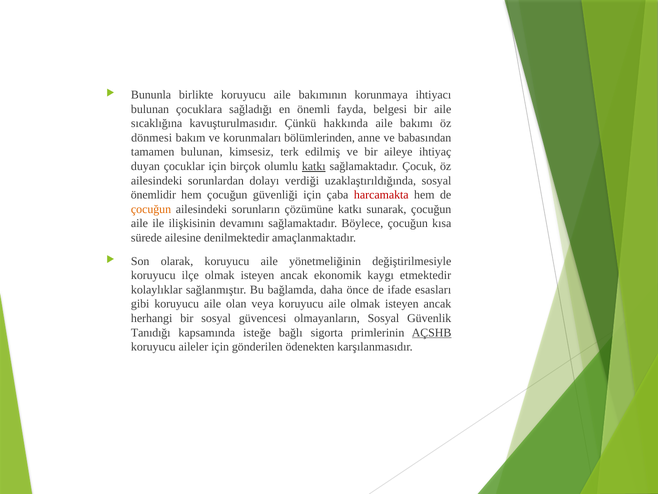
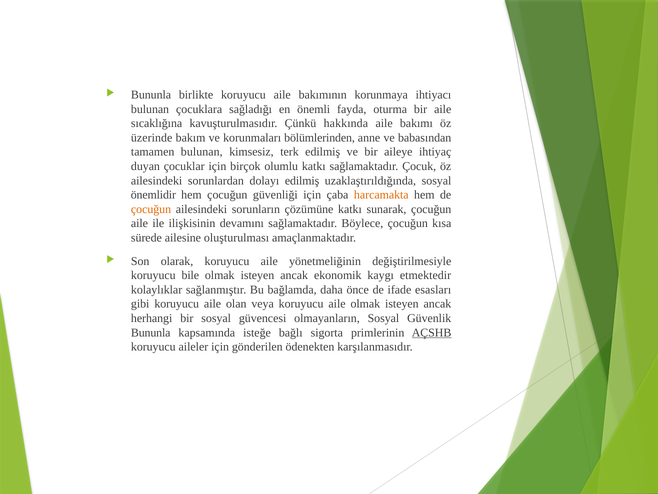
belgesi: belgesi -> oturma
dönmesi: dönmesi -> üzerinde
katkı at (314, 166) underline: present -> none
dolayı verdiği: verdiği -> edilmiş
harcamakta colour: red -> orange
denilmektedir: denilmektedir -> oluşturulması
ilçe: ilçe -> bile
Tanıdığı at (151, 332): Tanıdığı -> Bununla
